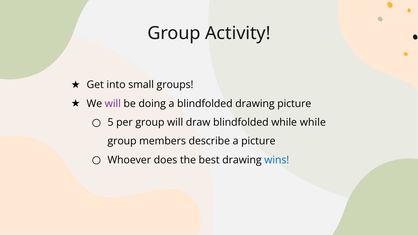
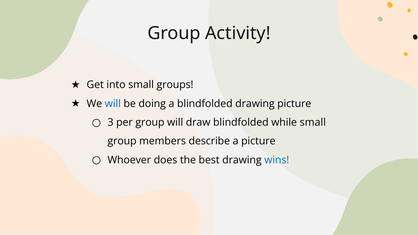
will at (113, 104) colour: purple -> blue
5: 5 -> 3
while while: while -> small
